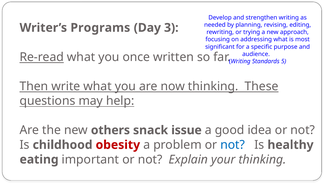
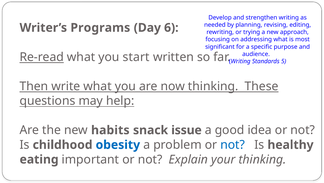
3: 3 -> 6
once: once -> start
others: others -> habits
obesity colour: red -> blue
